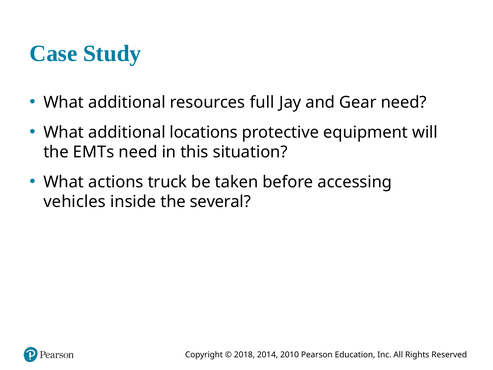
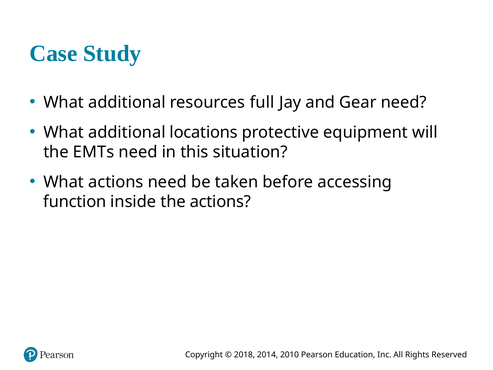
actions truck: truck -> need
vehicles: vehicles -> function
the several: several -> actions
